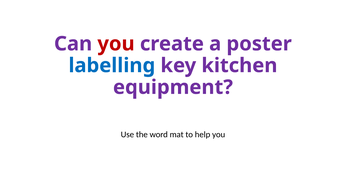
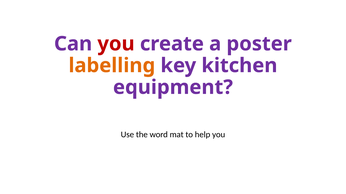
labelling colour: blue -> orange
